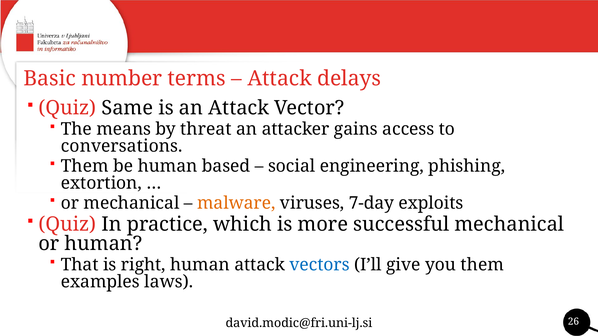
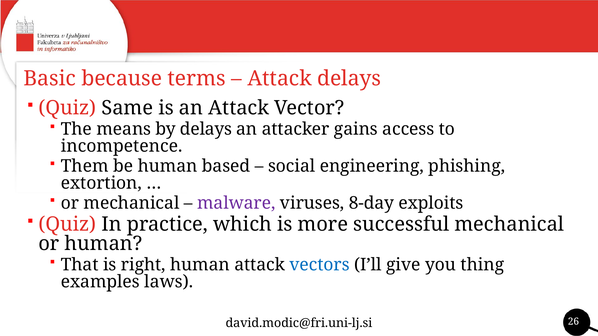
number: number -> because
by threat: threat -> delays
conversations: conversations -> incompetence
malware colour: orange -> purple
7-day: 7-day -> 8-day
you them: them -> thing
